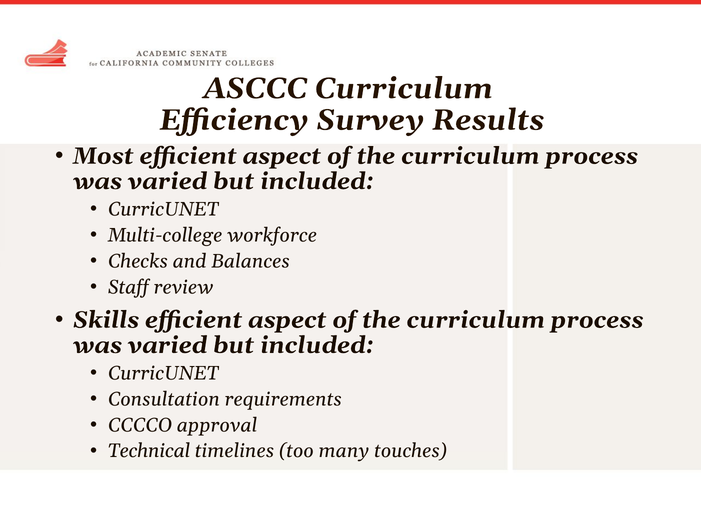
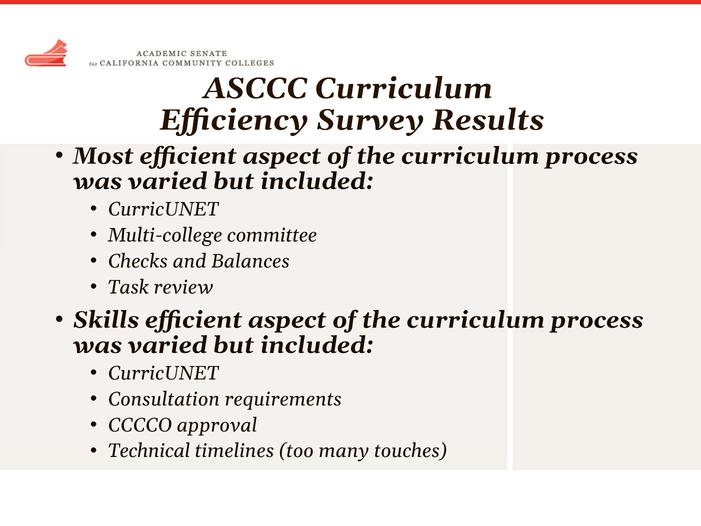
workforce: workforce -> committee
Staff: Staff -> Task
